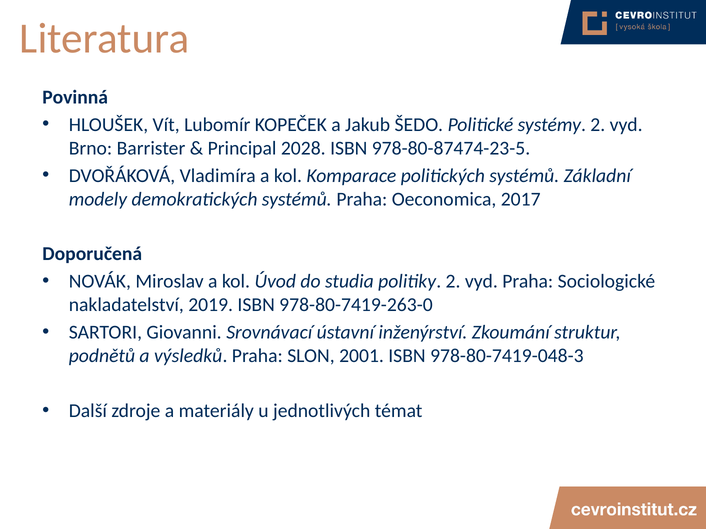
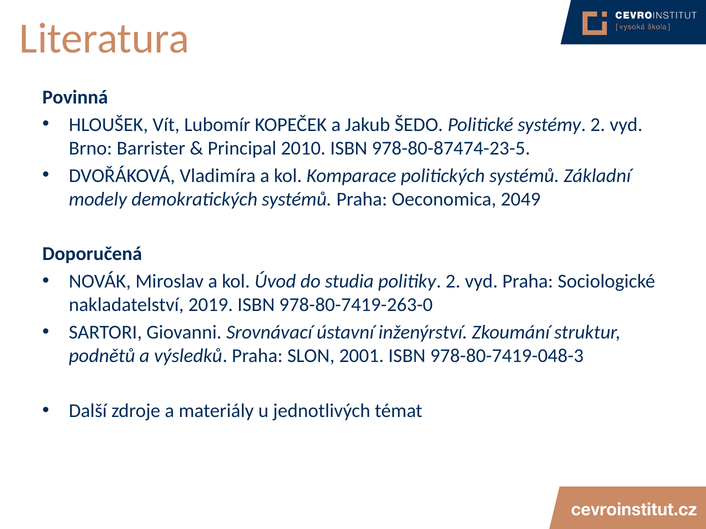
2028: 2028 -> 2010
2017: 2017 -> 2049
